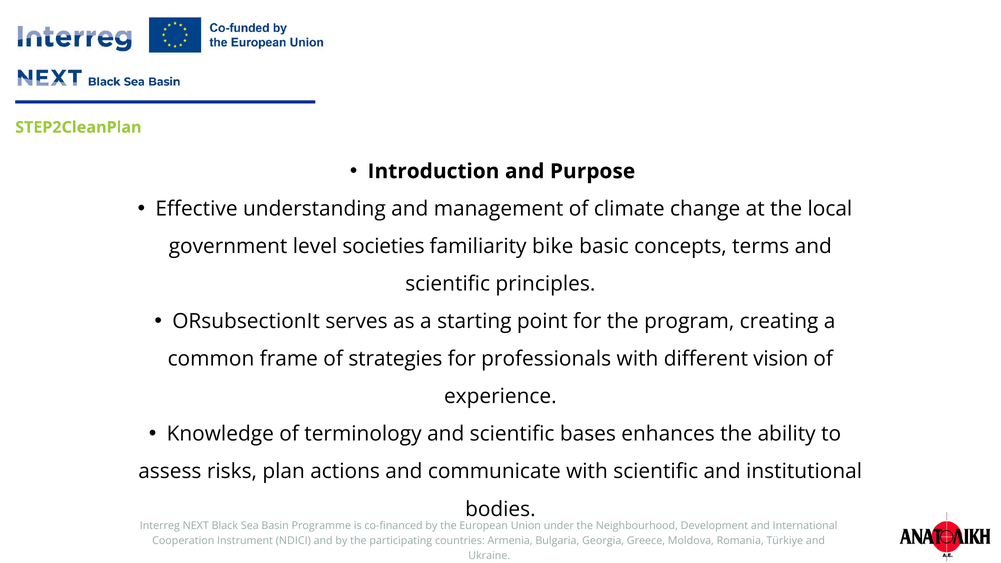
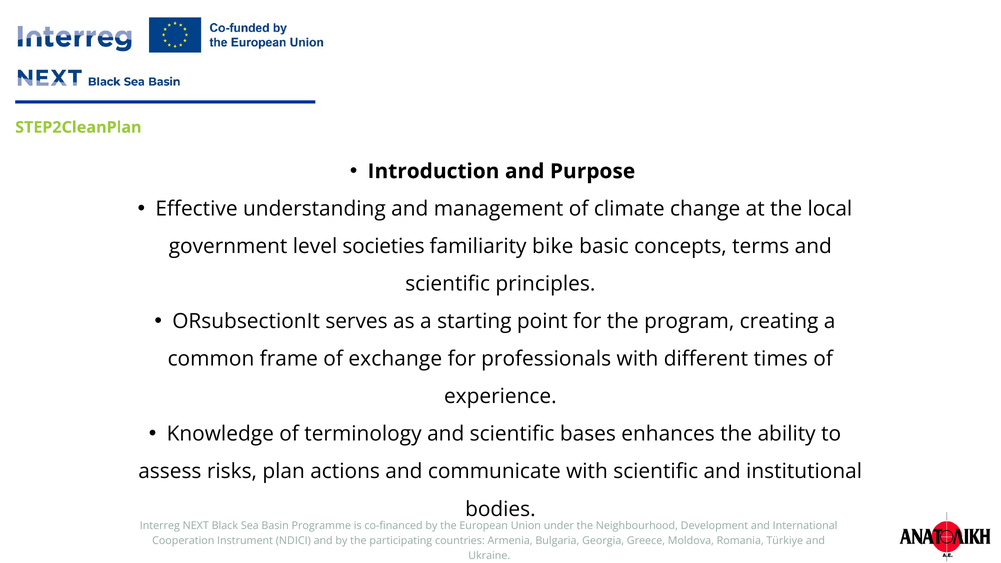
strategies: strategies -> exchange
vision: vision -> times
